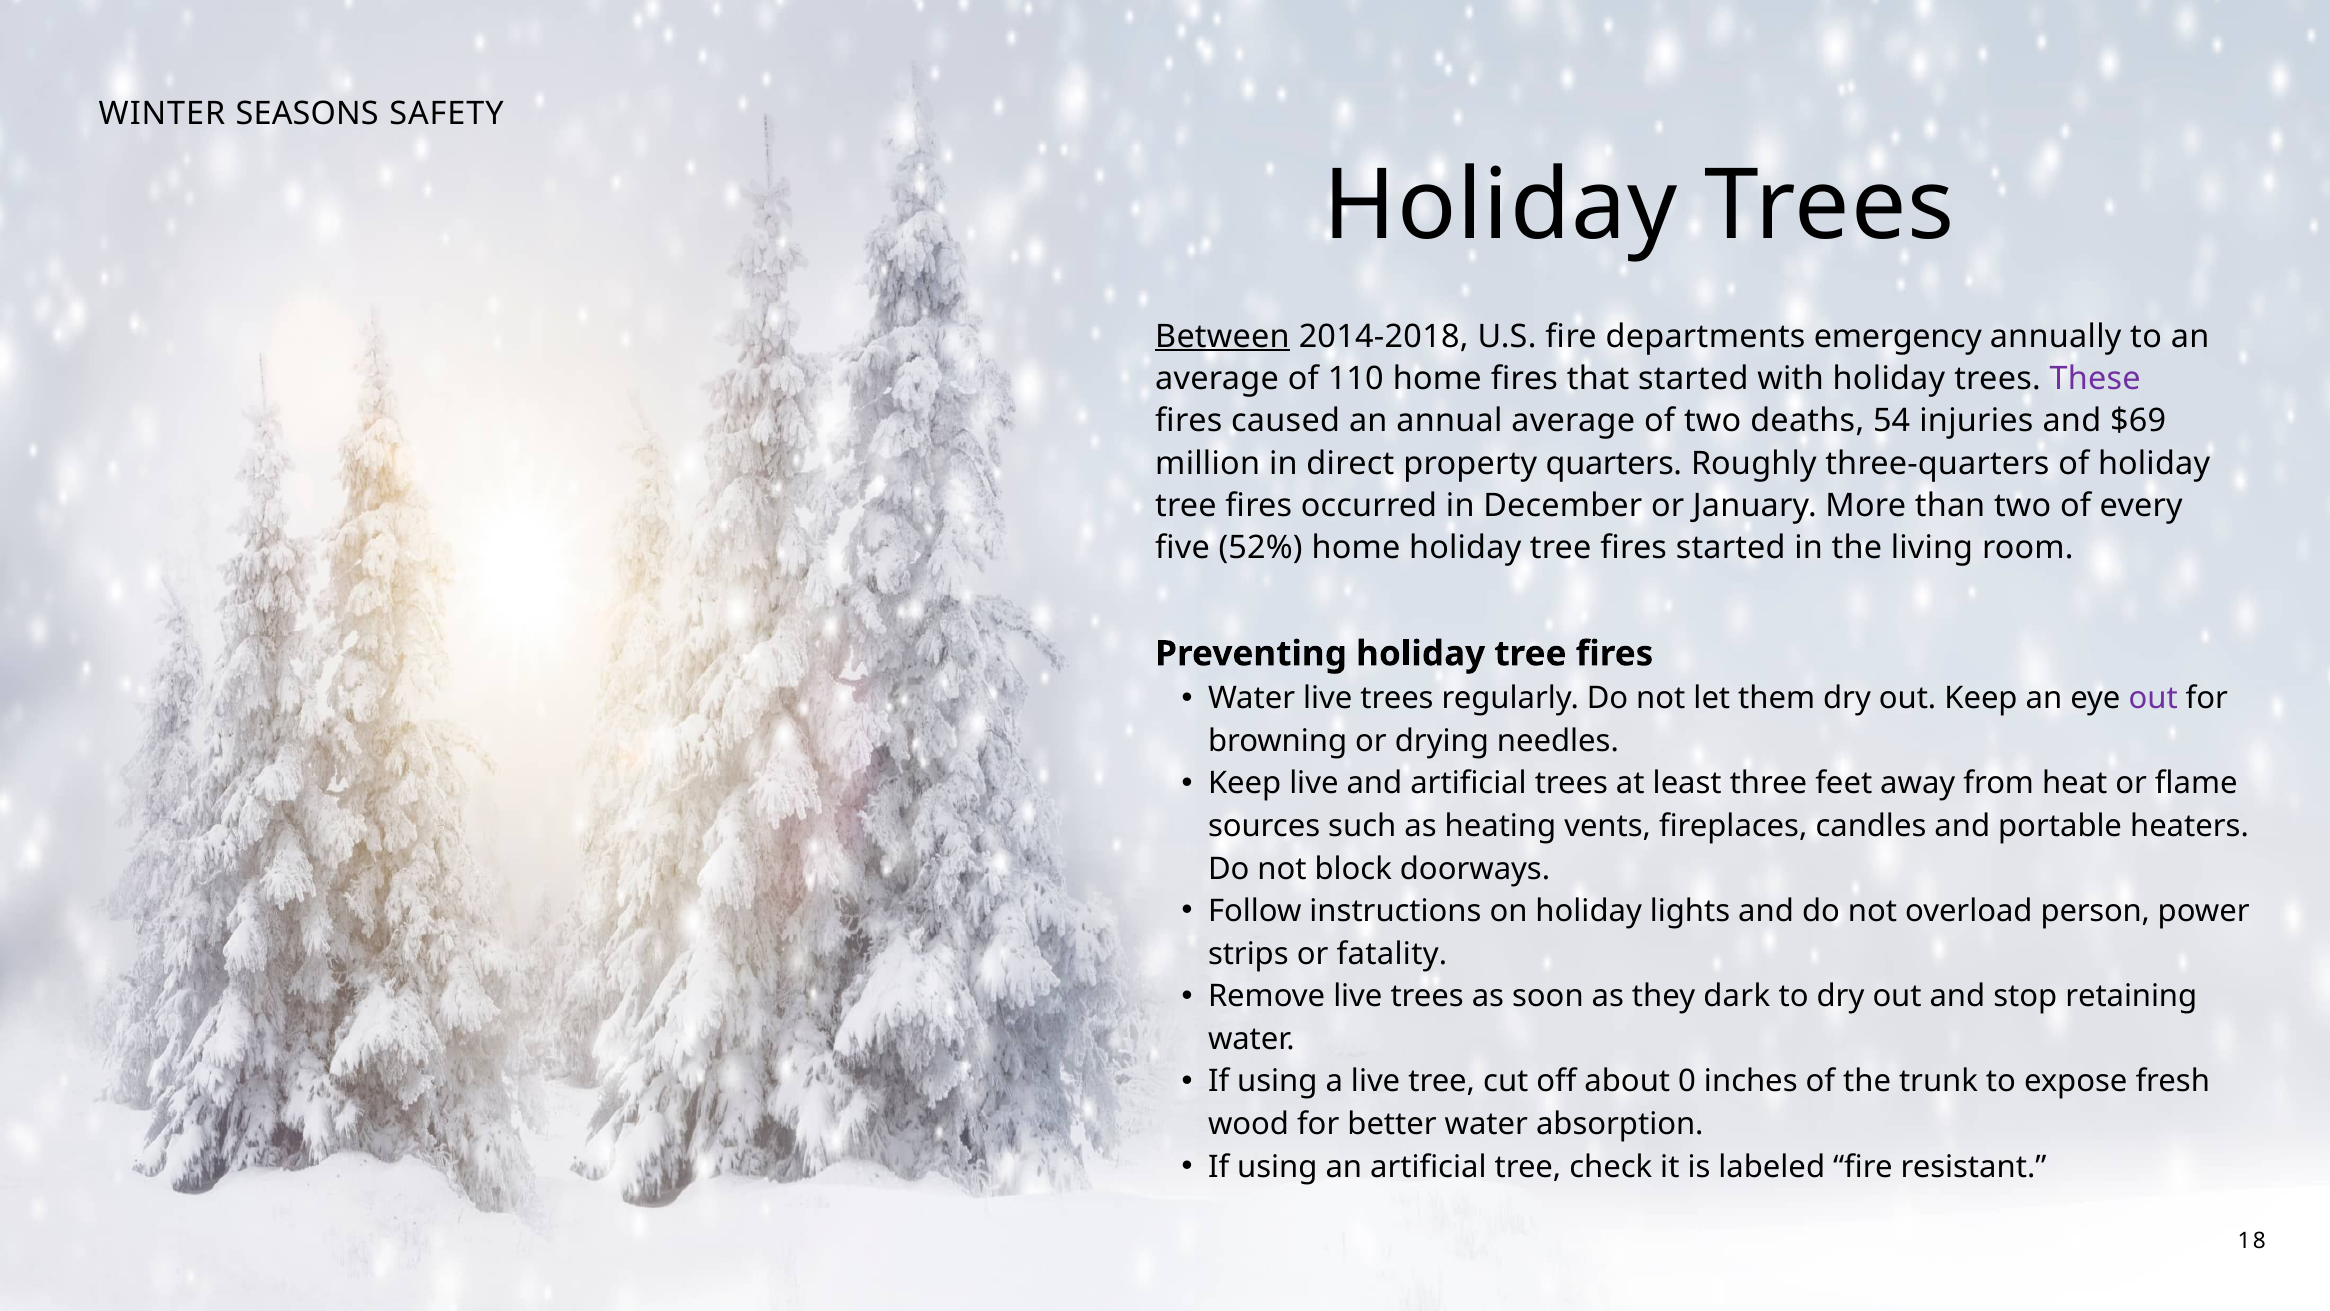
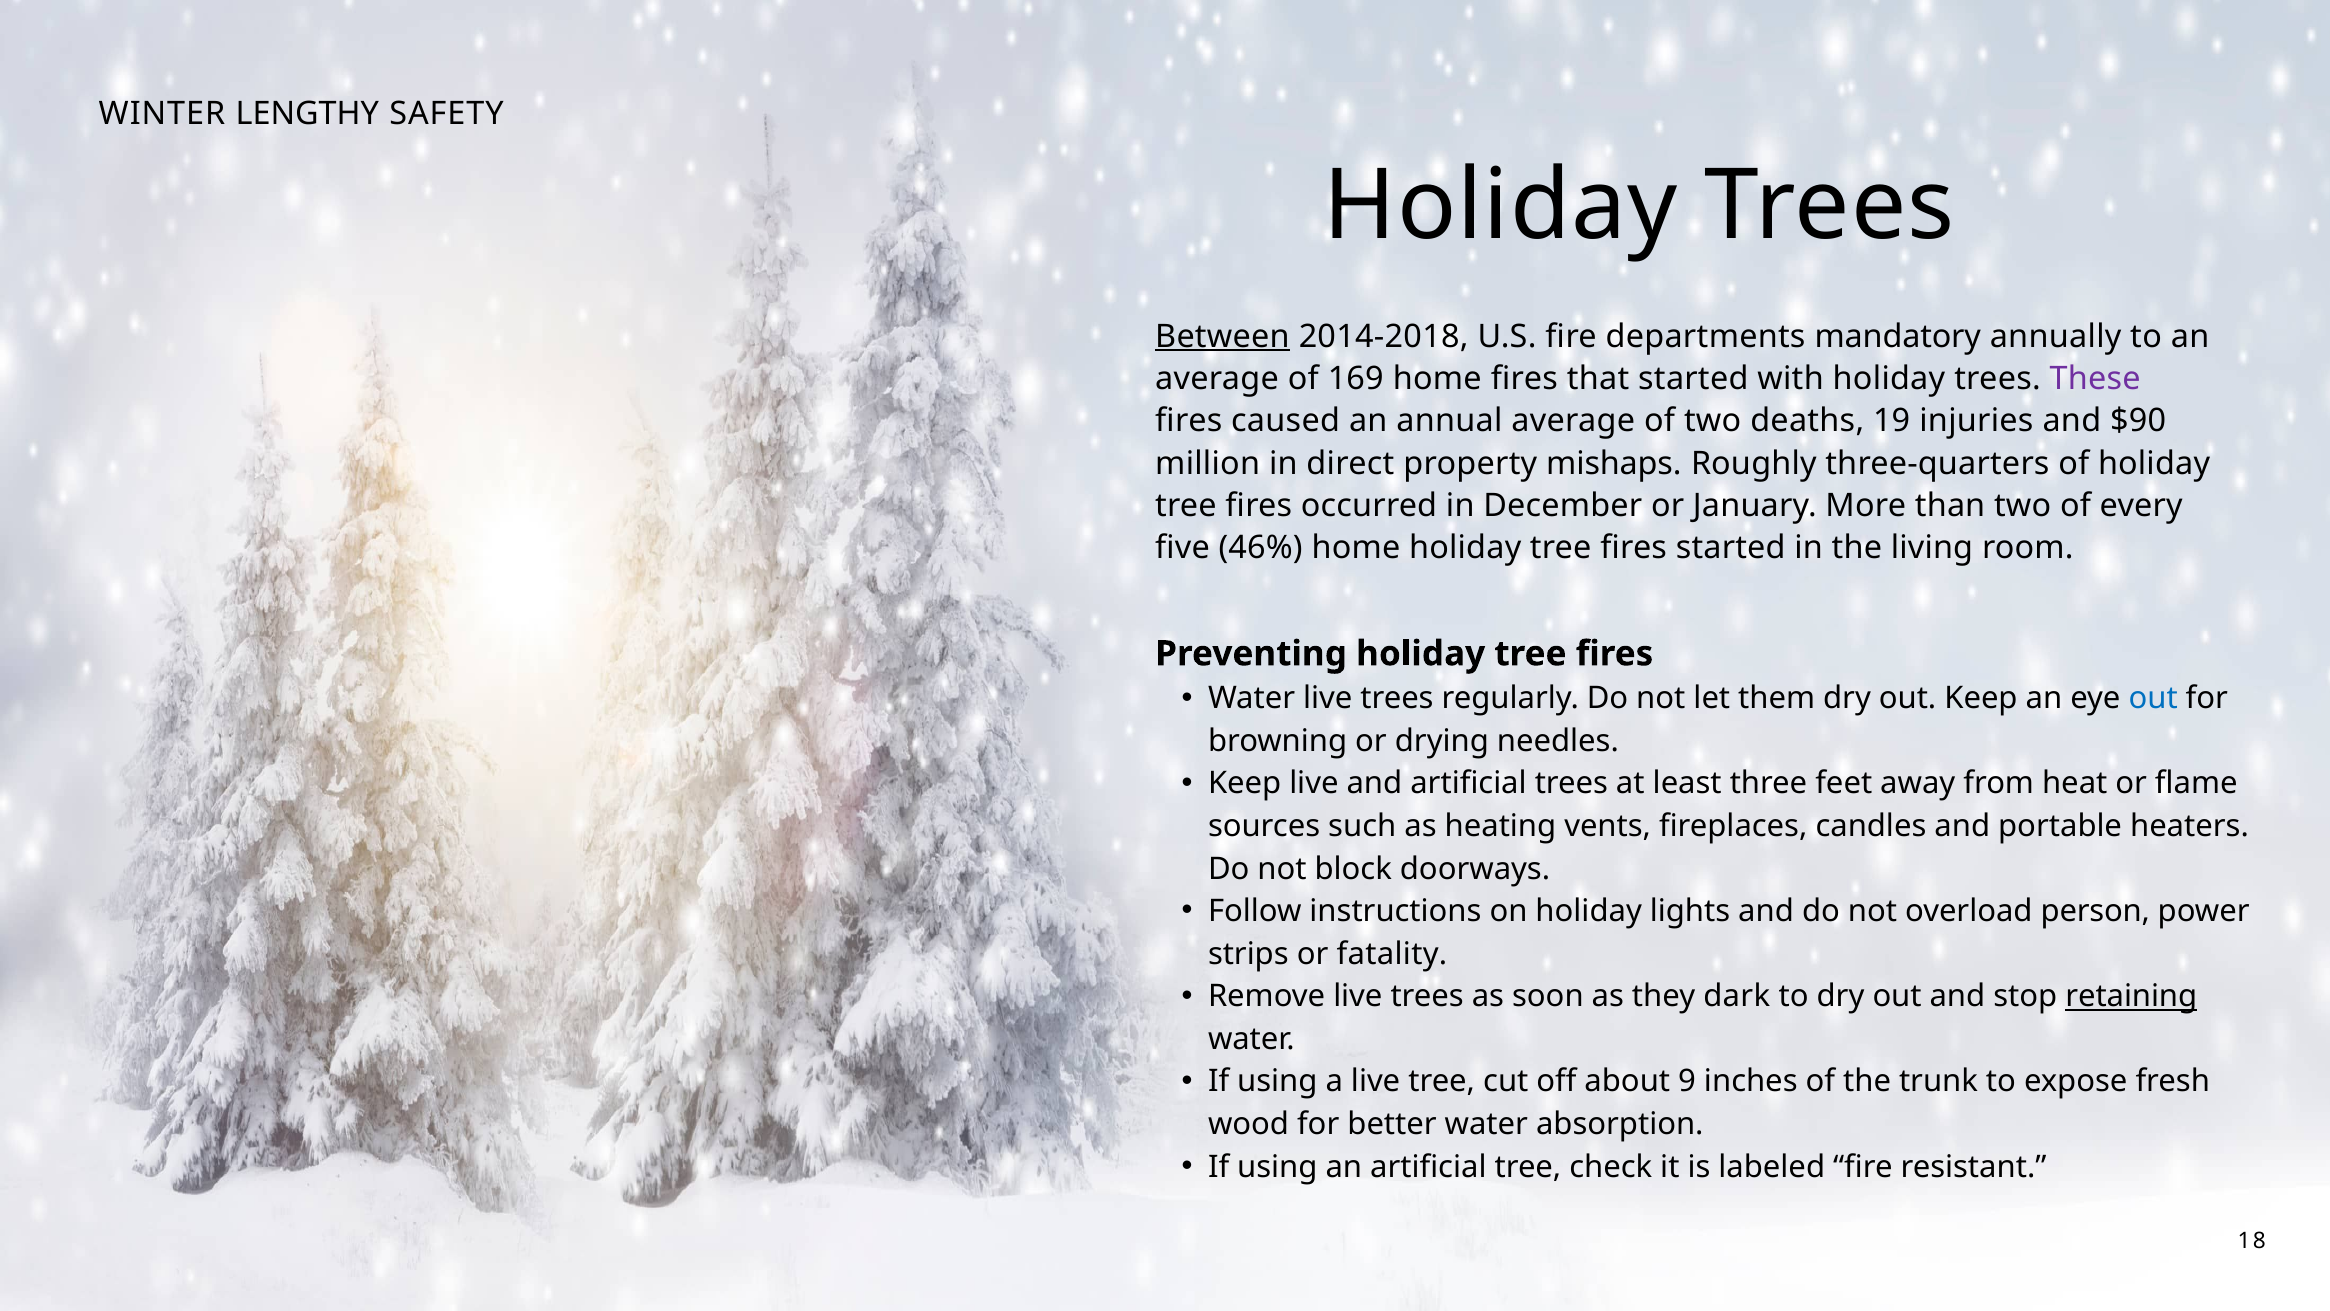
SEASONS: SEASONS -> LENGTHY
emergency: emergency -> mandatory
110: 110 -> 169
54: 54 -> 19
$69: $69 -> $90
quarters: quarters -> mishaps
52%: 52% -> 46%
out at (2153, 698) colour: purple -> blue
retaining underline: none -> present
0: 0 -> 9
